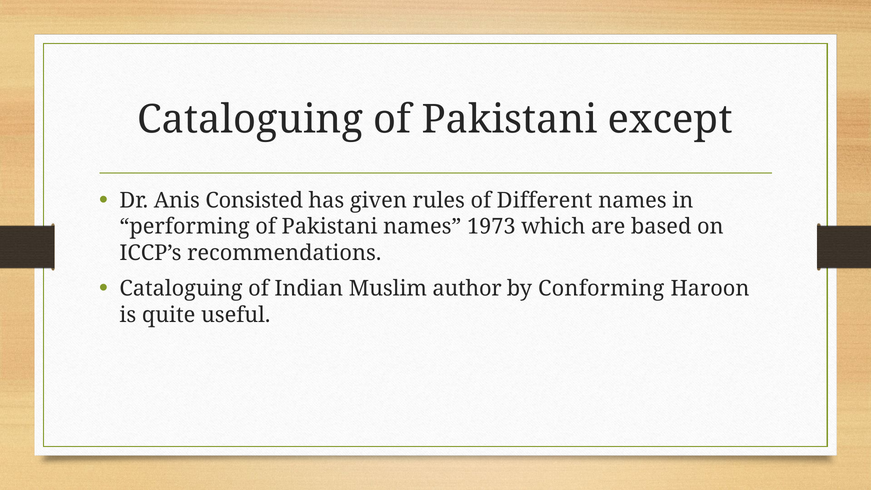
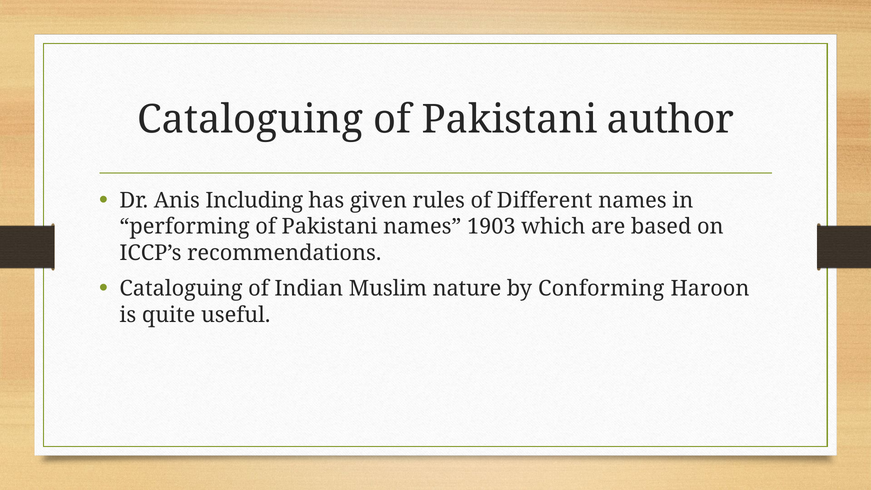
except: except -> author
Consisted: Consisted -> Including
1973: 1973 -> 1903
author: author -> nature
